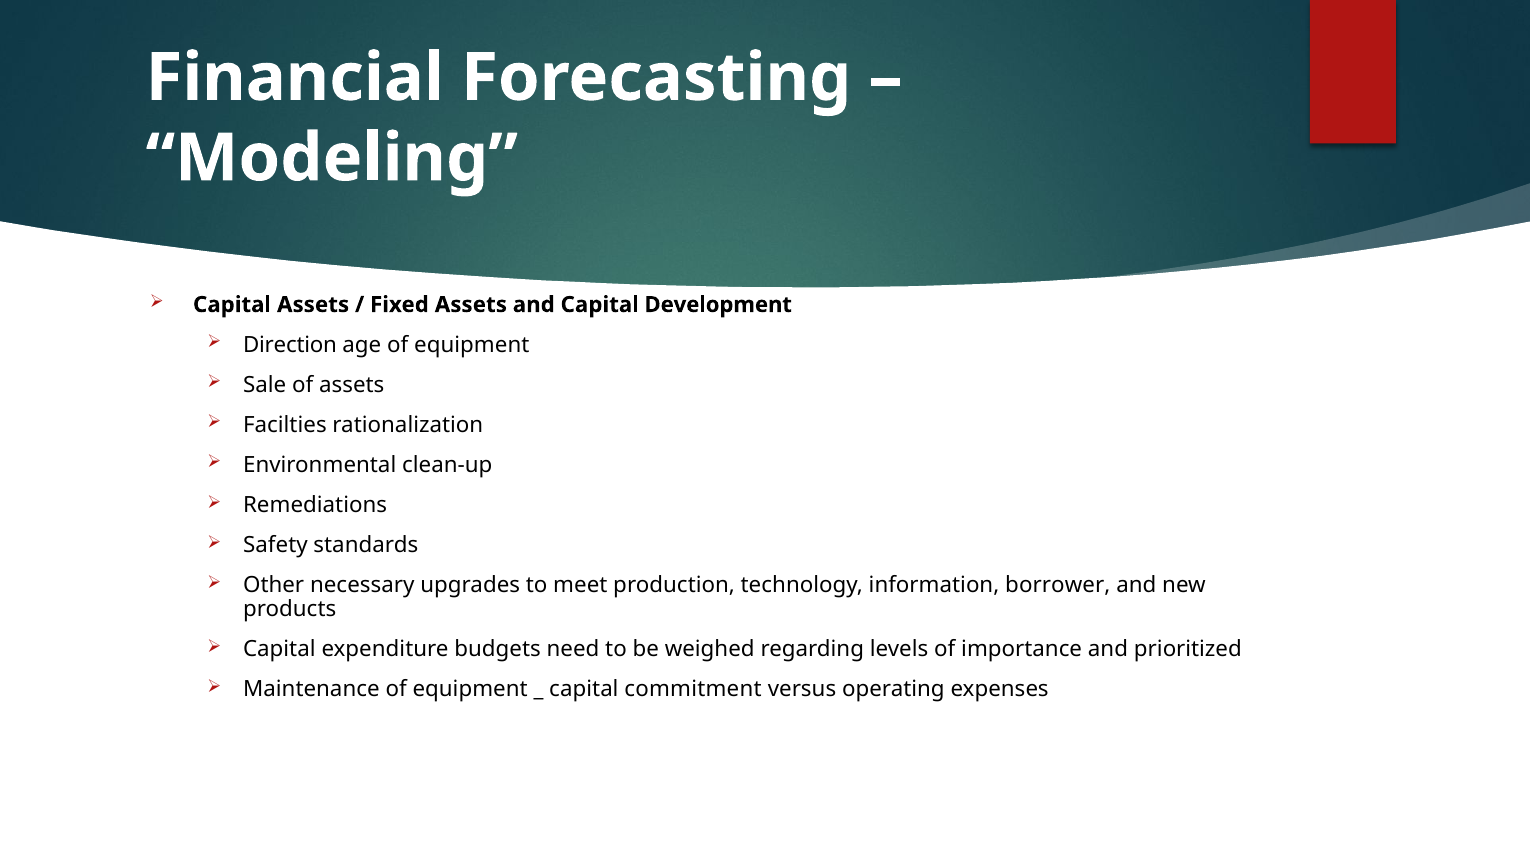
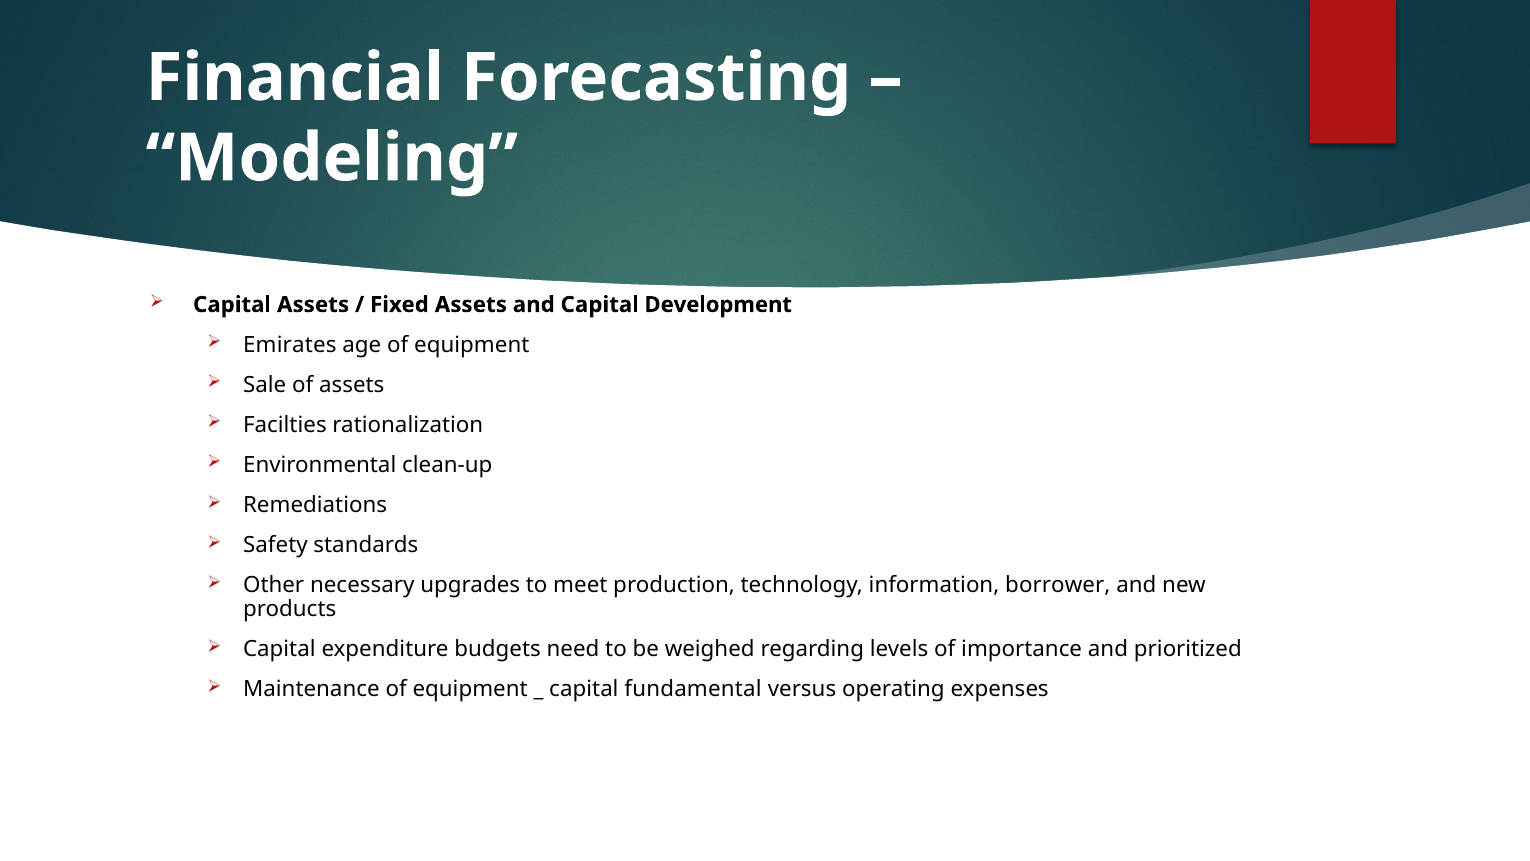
Direction: Direction -> Emirates
commitment: commitment -> fundamental
